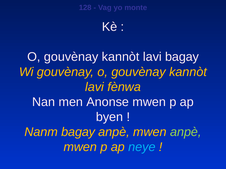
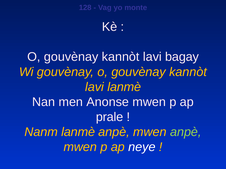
lavi fènwa: fènwa -> lanmè
byen: byen -> prale
Nanm bagay: bagay -> lanmè
neye colour: light blue -> white
